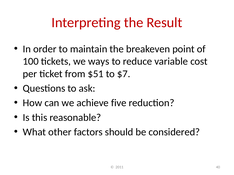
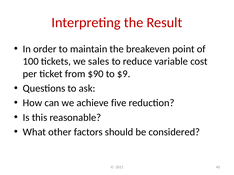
ways: ways -> sales
$51: $51 -> $90
$7: $7 -> $9
